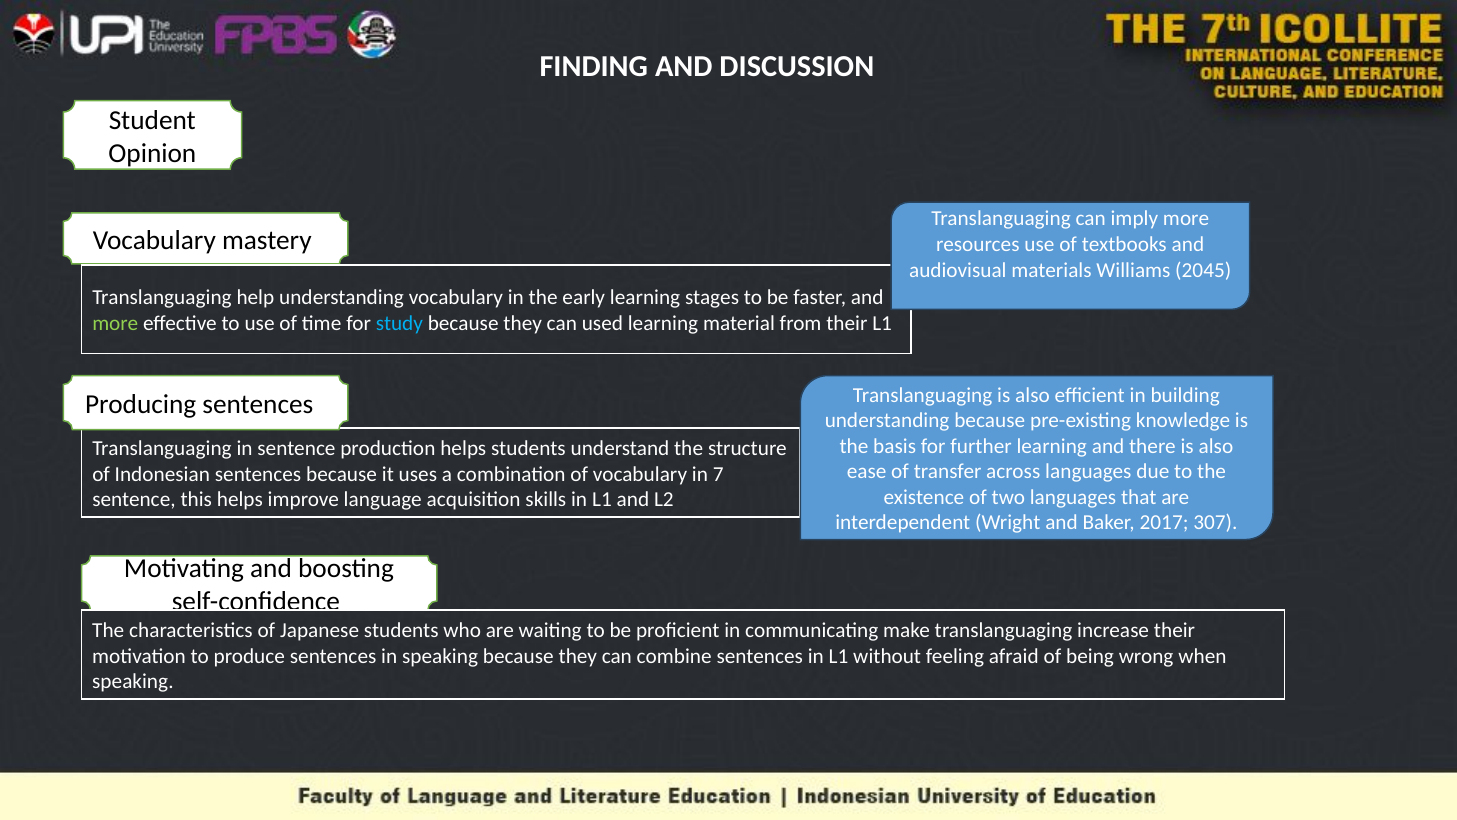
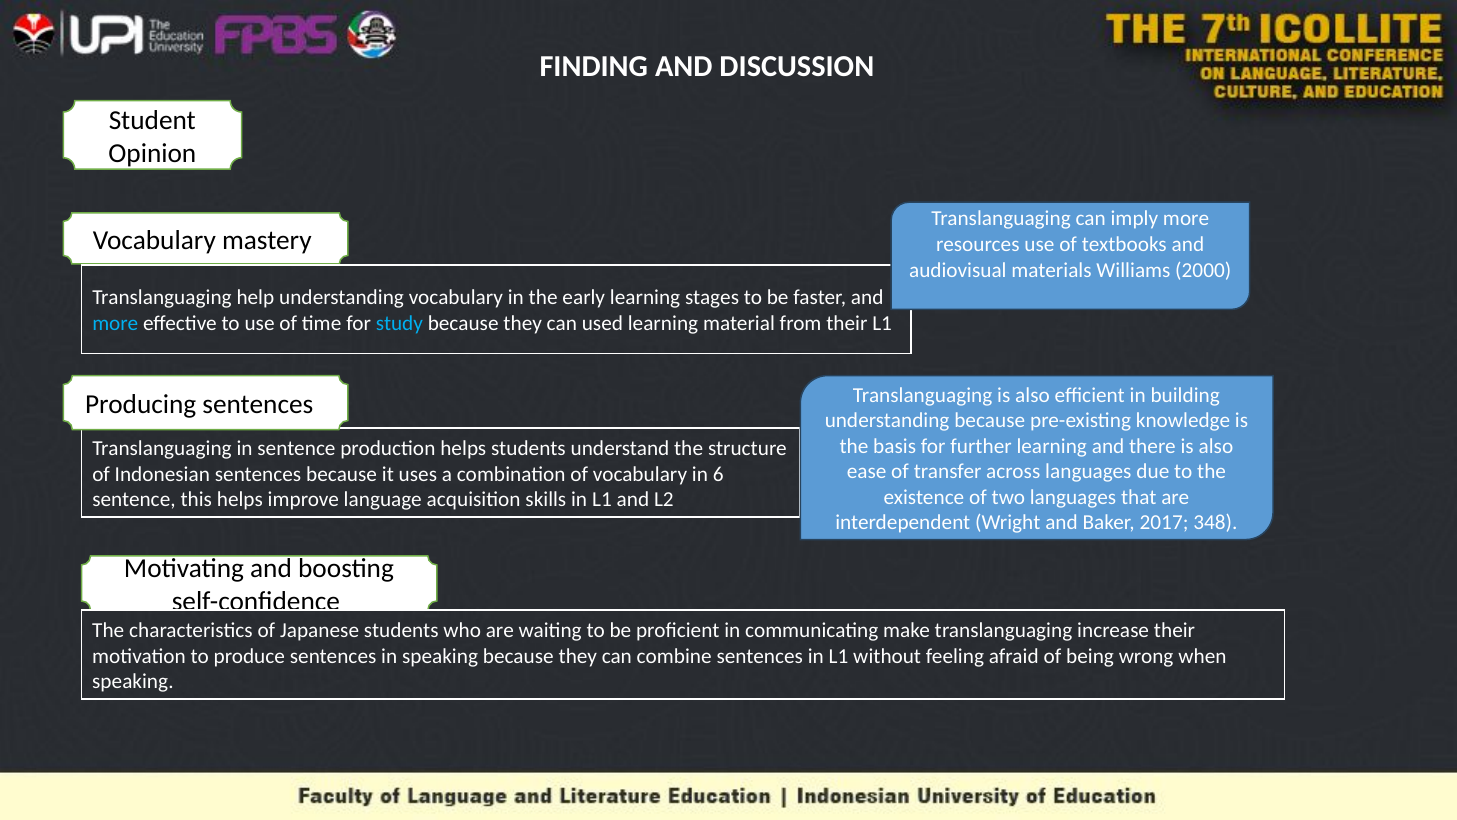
2045: 2045 -> 2000
more at (115, 323) colour: light green -> light blue
7: 7 -> 6
307: 307 -> 348
